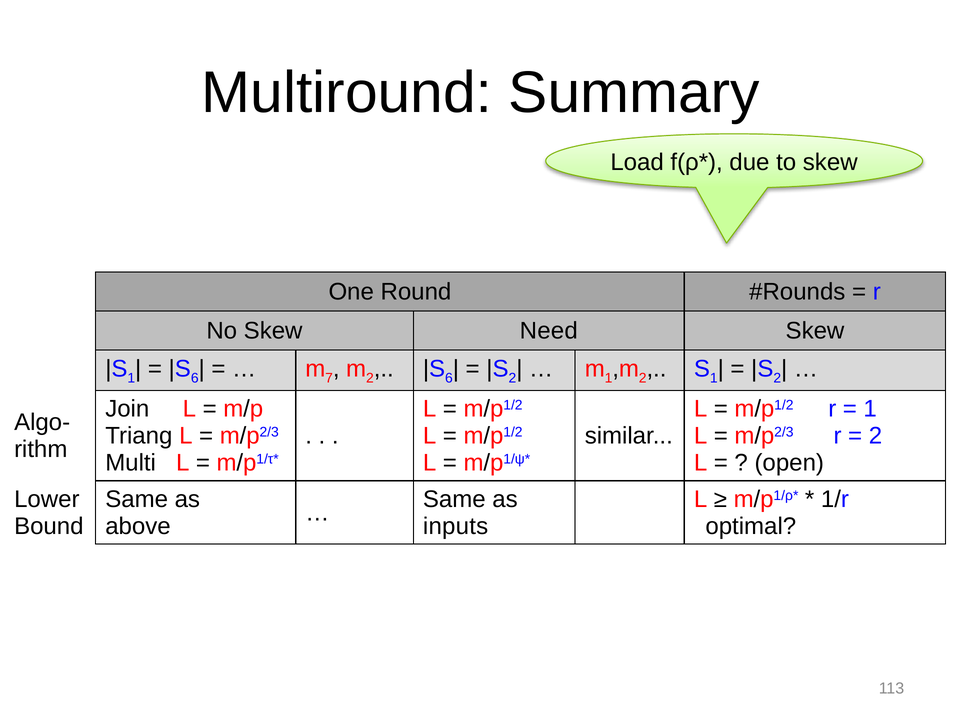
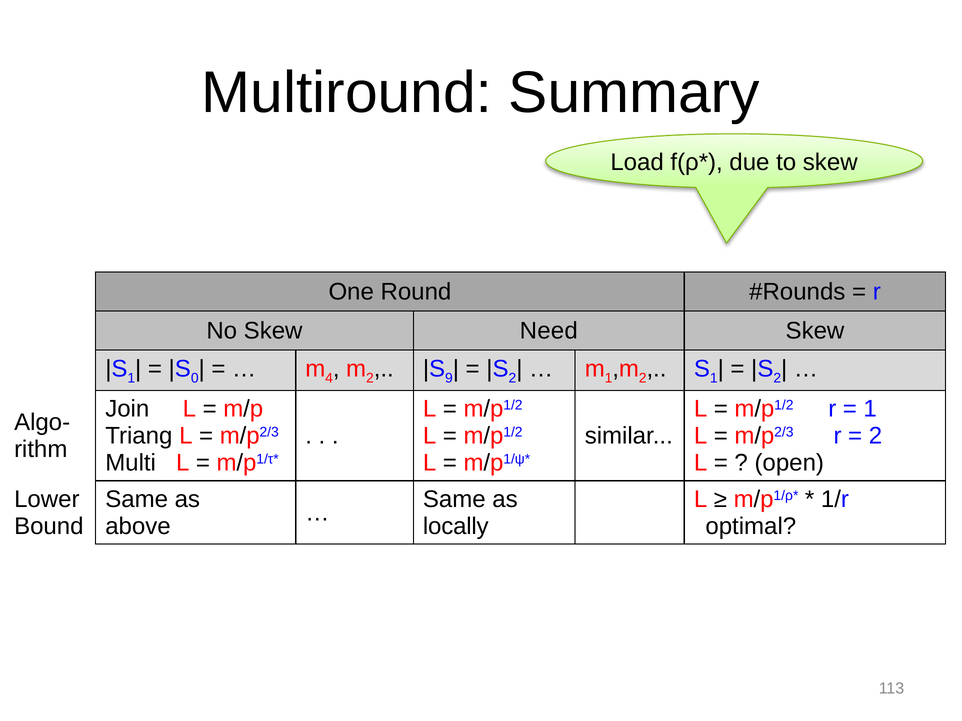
6 at (195, 378): 6 -> 0
7: 7 -> 4
6 at (449, 378): 6 -> 9
inputs: inputs -> locally
